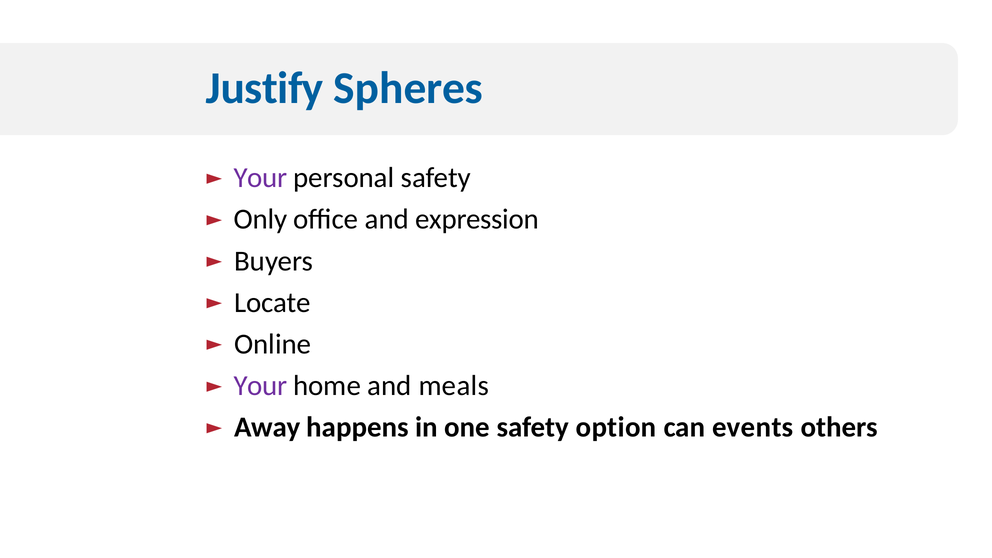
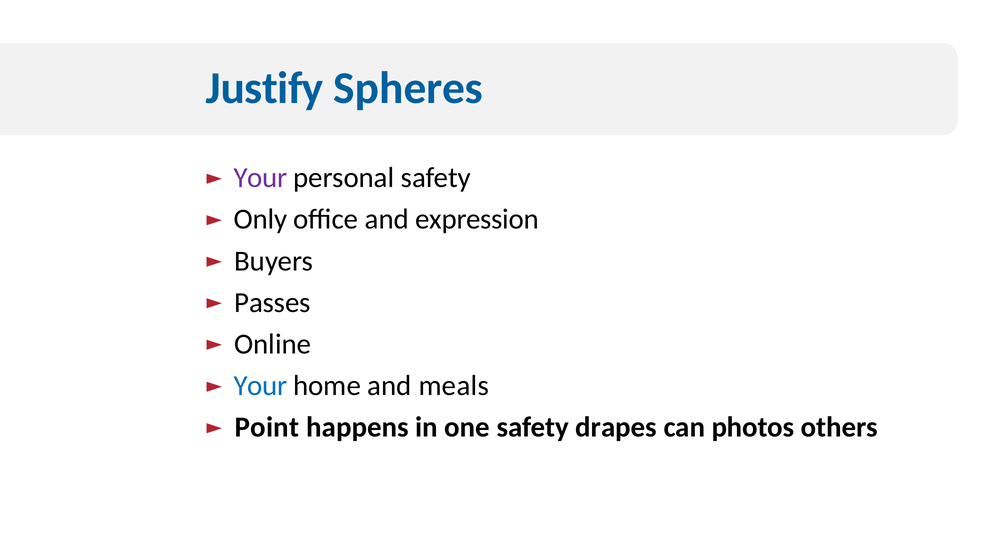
Locate: Locate -> Passes
Your at (261, 386) colour: purple -> blue
Away: Away -> Point
option: option -> drapes
events: events -> photos
